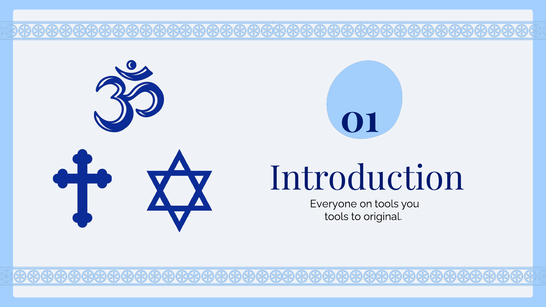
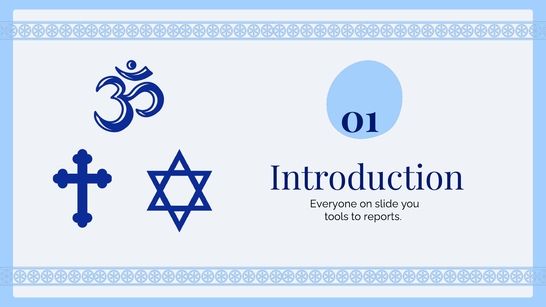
on tools: tools -> slide
original: original -> reports
